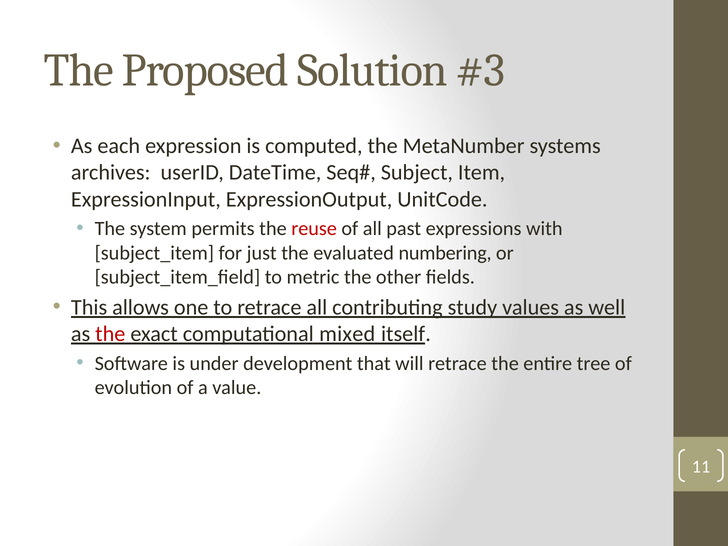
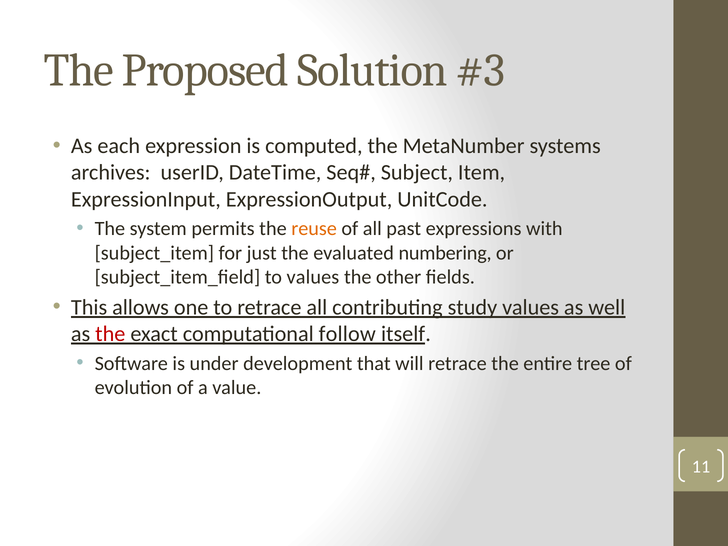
reuse colour: red -> orange
to metric: metric -> values
mixed: mixed -> follow
